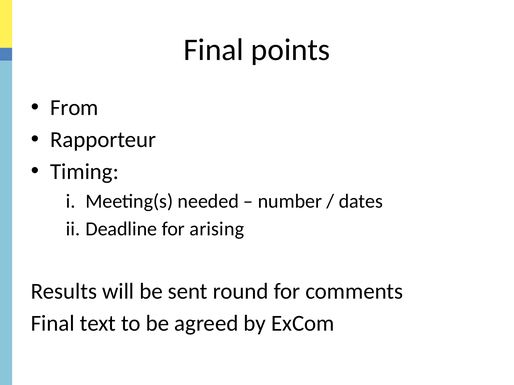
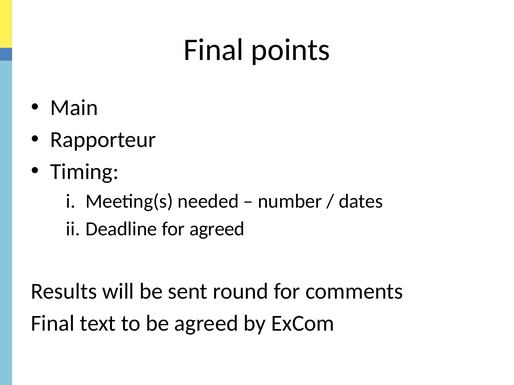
From: From -> Main
for arising: arising -> agreed
